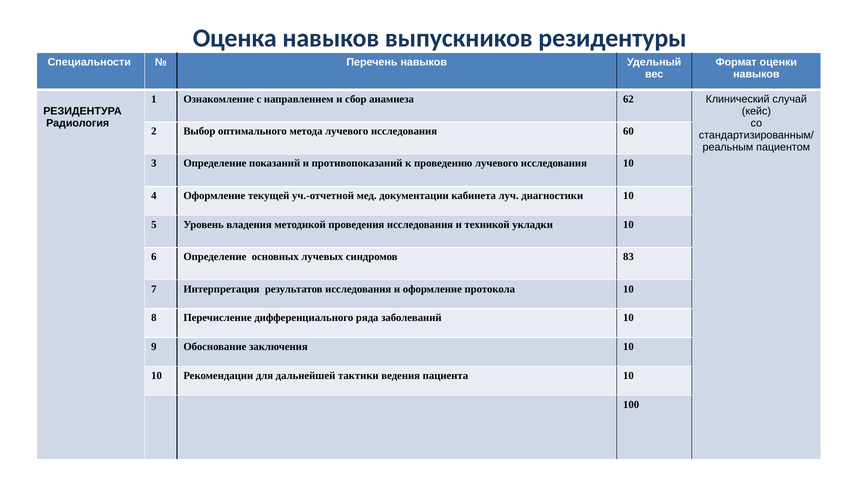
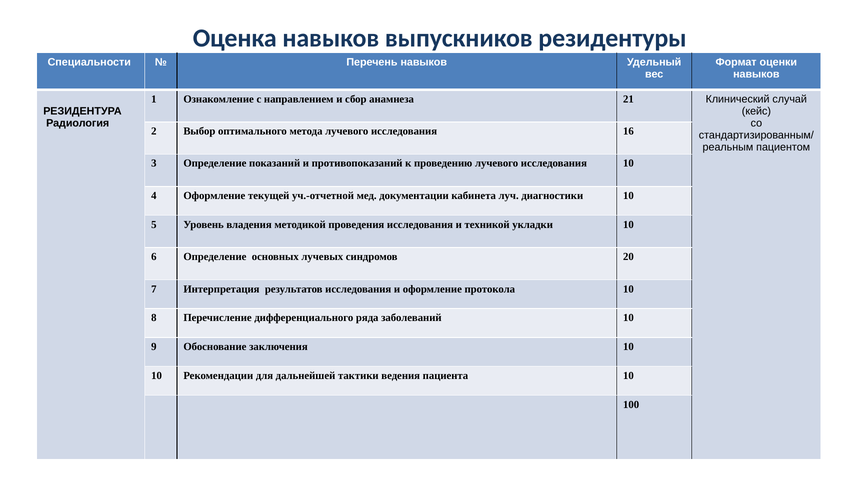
62: 62 -> 21
60: 60 -> 16
83: 83 -> 20
